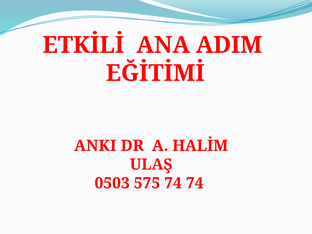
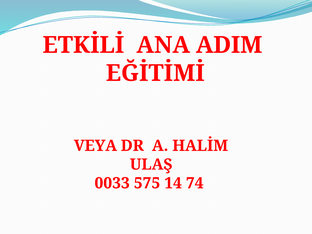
ANKI: ANKI -> VEYA
0503: 0503 -> 0033
575 74: 74 -> 14
